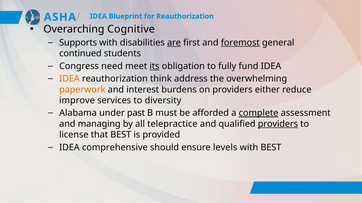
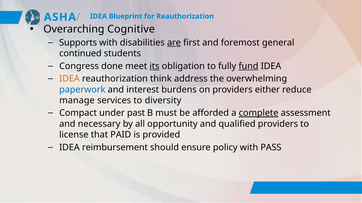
foremost underline: present -> none
need: need -> done
fund underline: none -> present
paperwork colour: orange -> blue
improve: improve -> manage
Alabama: Alabama -> Compact
managing: managing -> necessary
telepractice: telepractice -> opportunity
providers at (278, 124) underline: present -> none
that BEST: BEST -> PAID
comprehensive: comprehensive -> reimbursement
levels: levels -> policy
with BEST: BEST -> PASS
